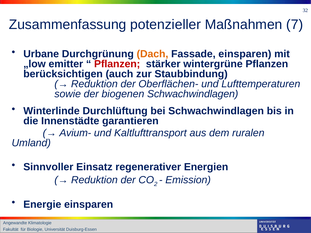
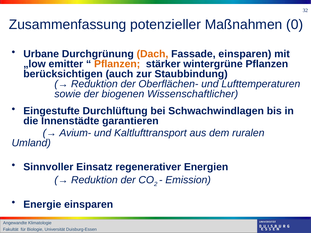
7: 7 -> 0
Pflanzen at (117, 64) colour: red -> orange
biogenen Schwachwindlagen: Schwachwindlagen -> Wissenschaftlicher
Winterlinde: Winterlinde -> Eingestufte
